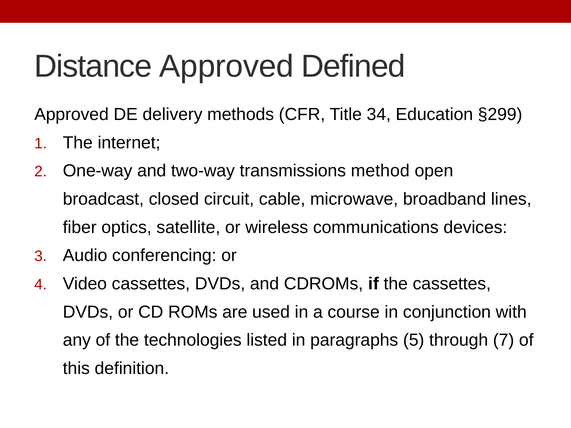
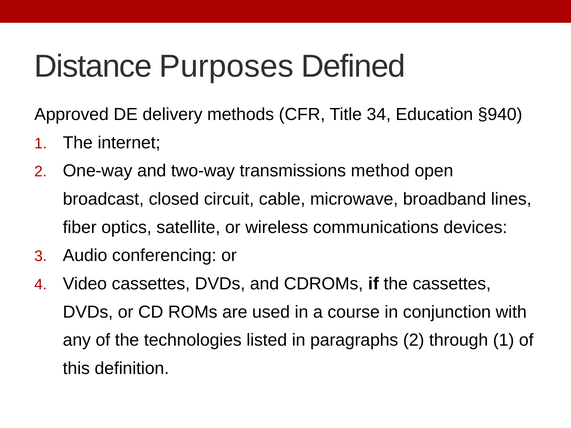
Distance Approved: Approved -> Purposes
§299: §299 -> §940
paragraphs 5: 5 -> 2
through 7: 7 -> 1
